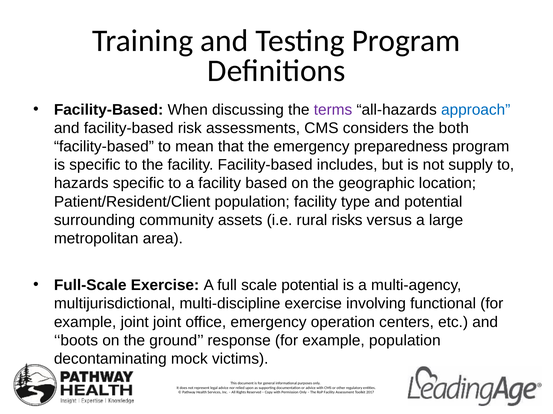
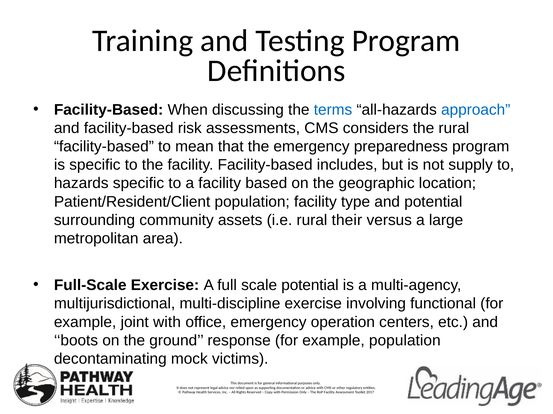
terms colour: purple -> blue
the both: both -> rural
risks: risks -> their
joint joint: joint -> with
